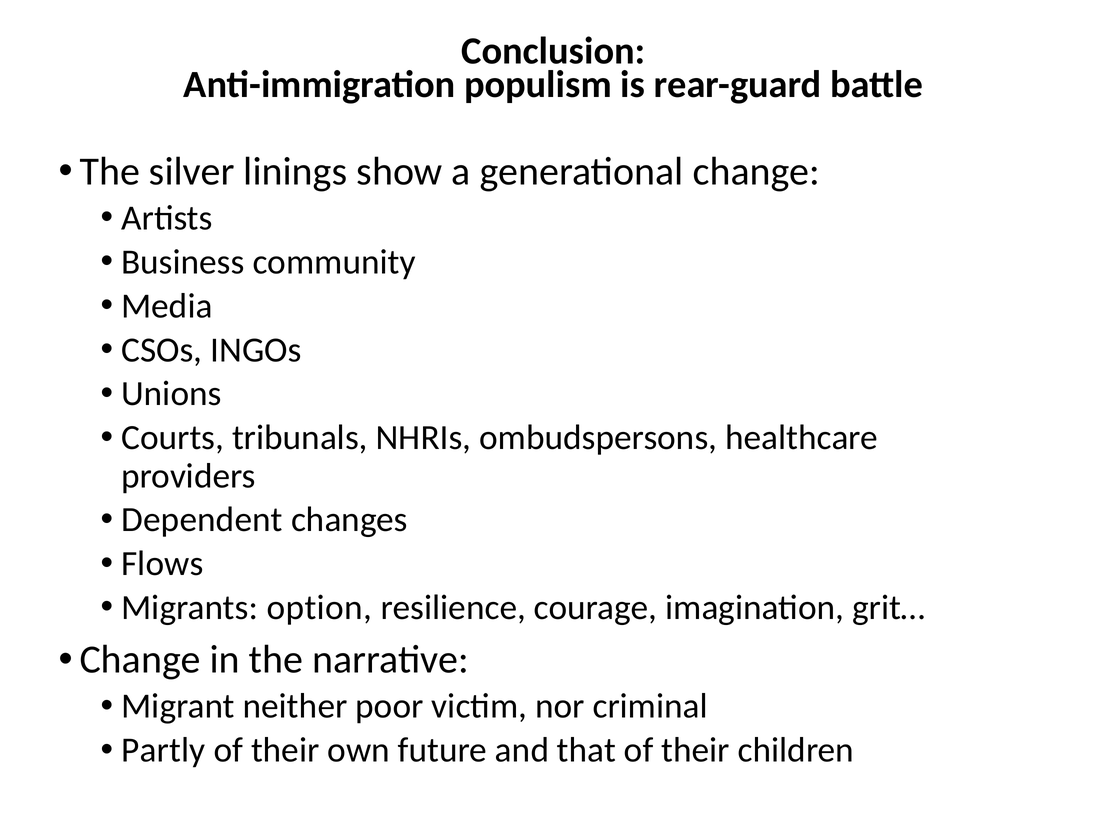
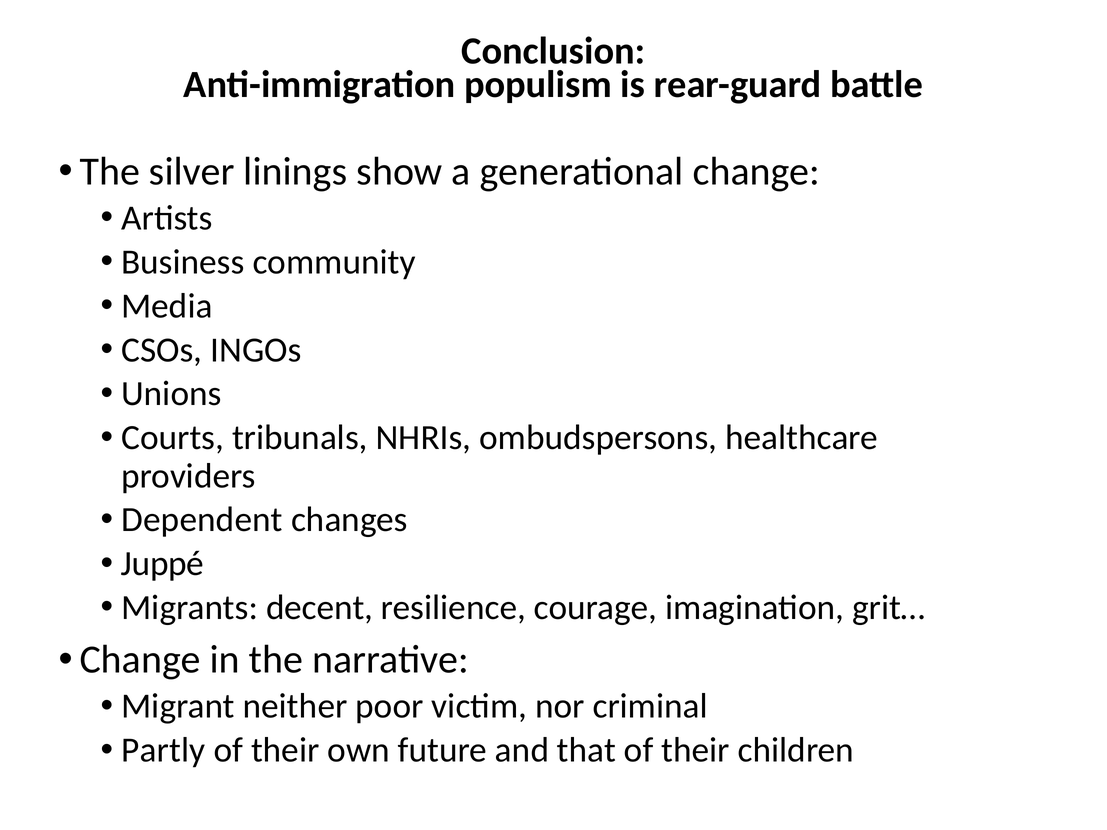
Flows: Flows -> Juppé
option: option -> decent
